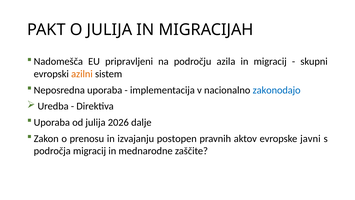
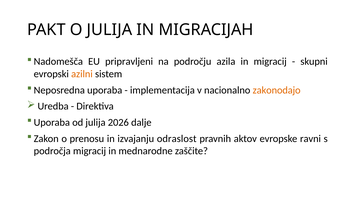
zakonodajo colour: blue -> orange
postopen: postopen -> odraslost
javni: javni -> ravni
